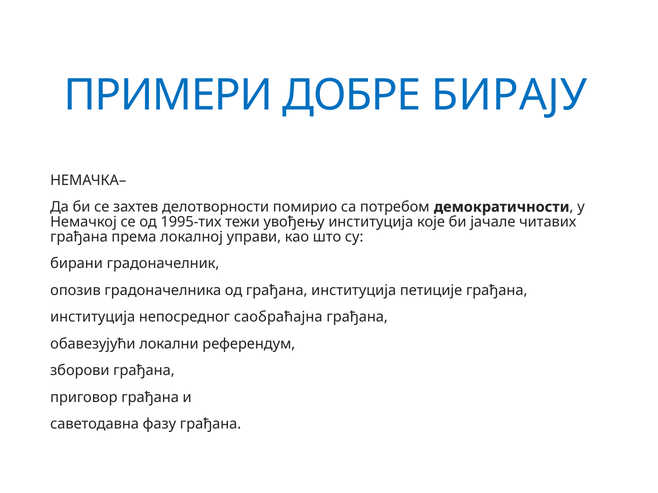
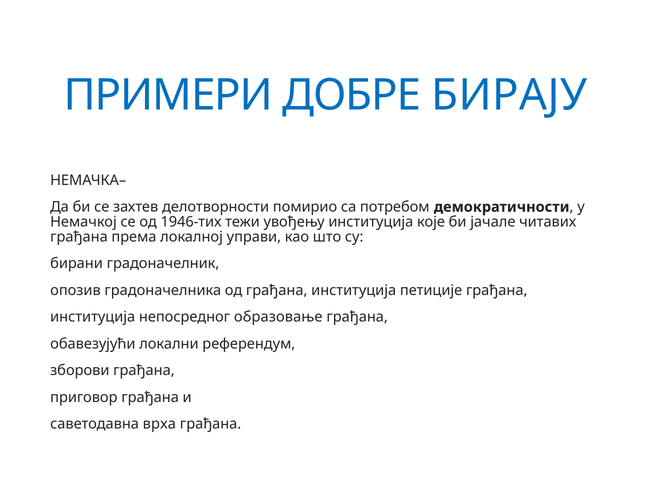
1995-тих: 1995-тих -> 1946-тих
саобраћајна: саобраћајна -> образовање
фазу: фазу -> врха
